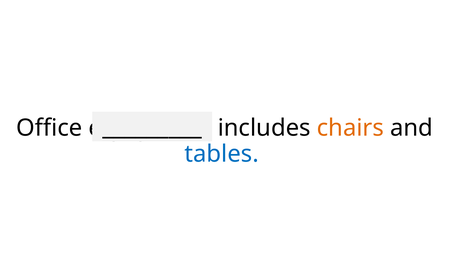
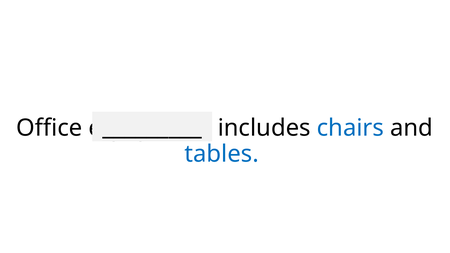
chairs colour: orange -> blue
